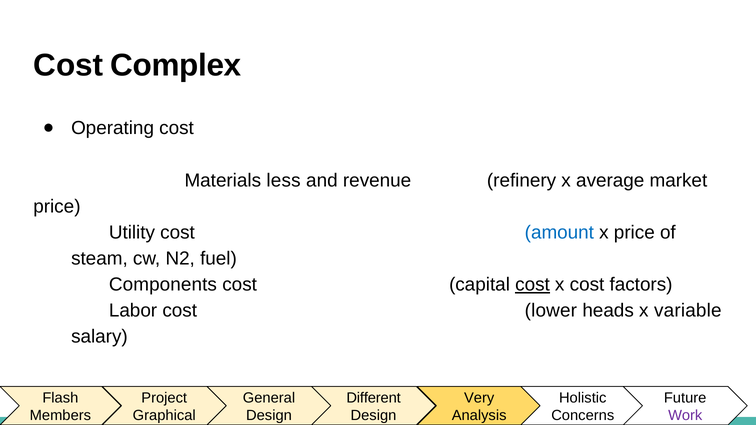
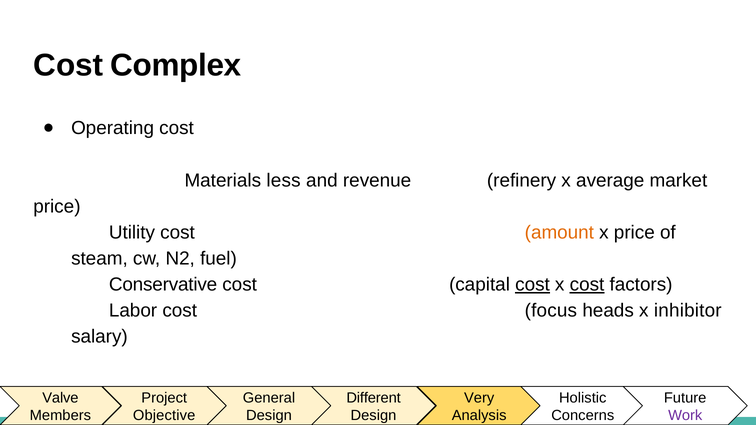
amount colour: blue -> orange
Components: Components -> Conservative
cost at (587, 285) underline: none -> present
lower: lower -> focus
variable: variable -> inhibitor
Flash: Flash -> Valve
Graphical: Graphical -> Objective
